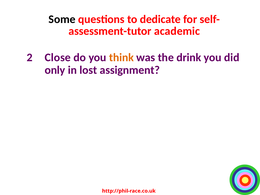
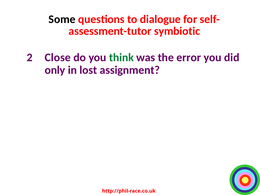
dedicate: dedicate -> dialogue
academic: academic -> symbiotic
think colour: orange -> green
drink: drink -> error
